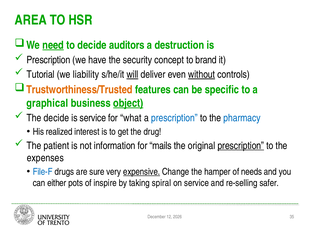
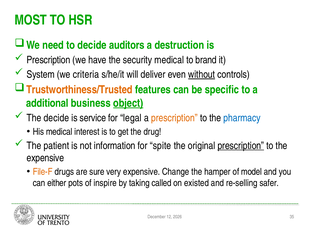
AREA: AREA -> MOST
need underline: present -> none
security concept: concept -> medical
Tutorial: Tutorial -> System
liability: liability -> criteria
will underline: present -> none
graphical: graphical -> additional
what: what -> legal
prescription at (174, 118) colour: blue -> orange
His realized: realized -> medical
mails: mails -> spite
expenses at (45, 158): expenses -> expensive
File-F colour: blue -> orange
expensive at (142, 172) underline: present -> none
needs: needs -> model
spiral: spiral -> called
on service: service -> existed
